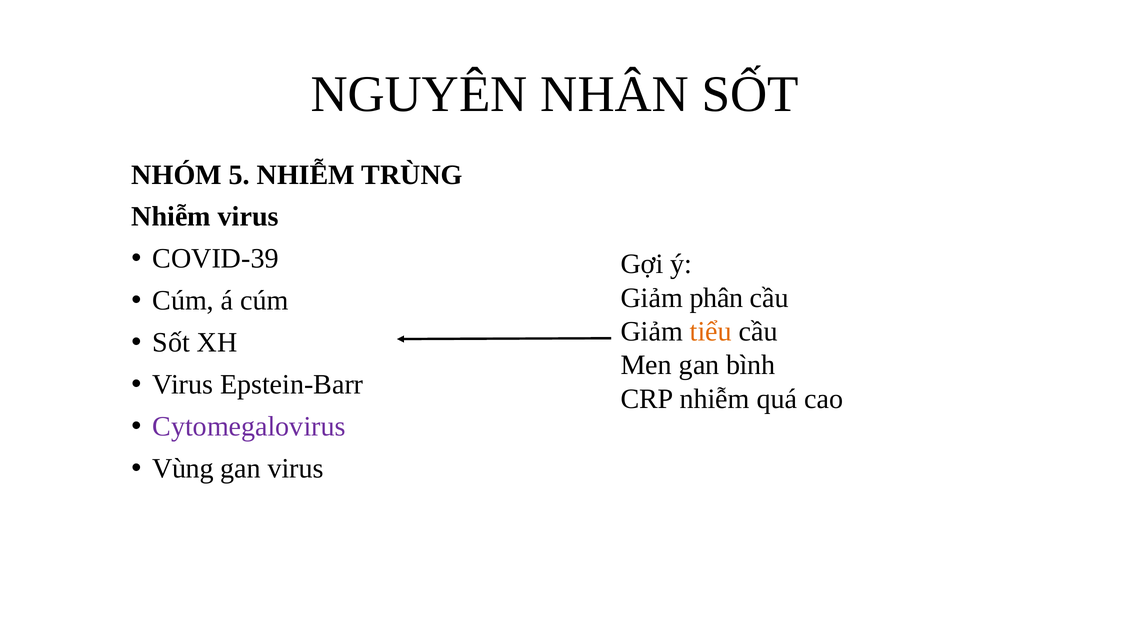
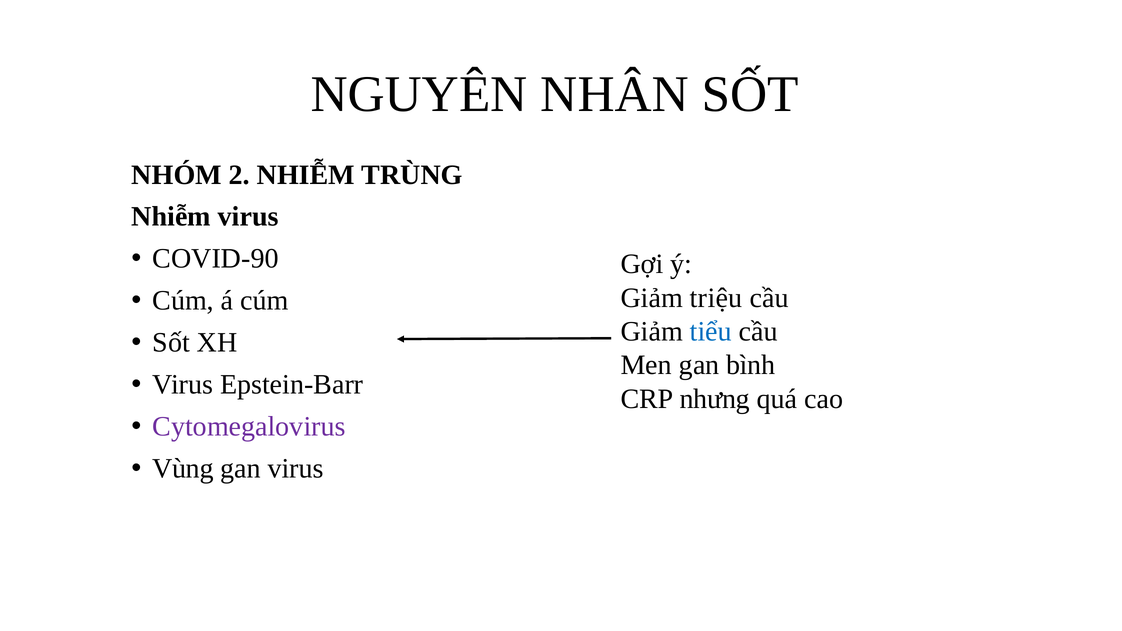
5: 5 -> 2
COVID-39: COVID-39 -> COVID-90
phân: phân -> triệu
tiểu colour: orange -> blue
CRP nhiễm: nhiễm -> nhưng
